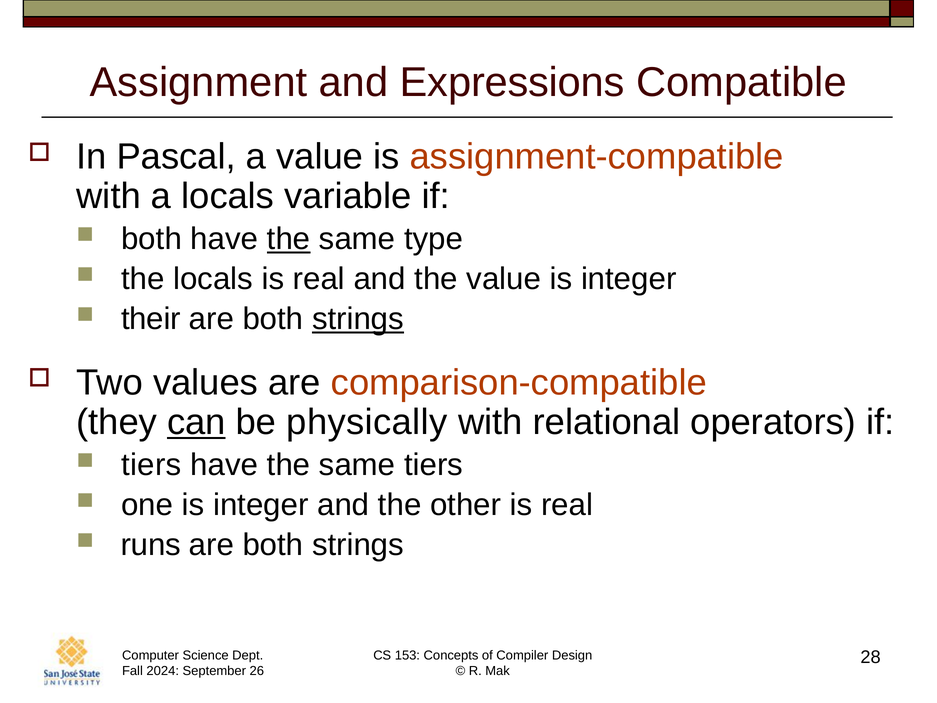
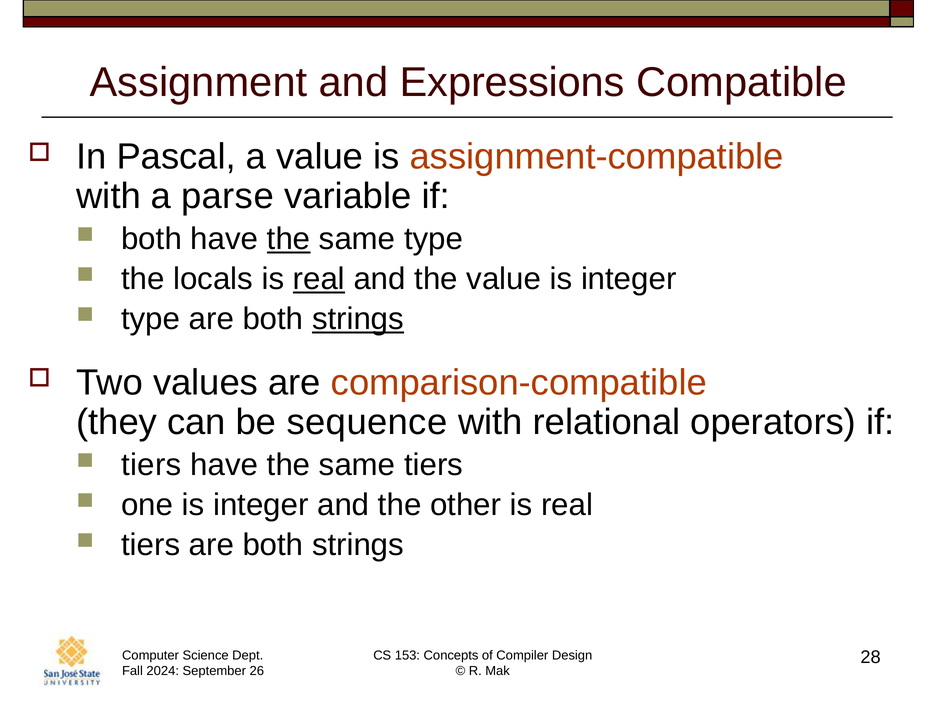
a locals: locals -> parse
real at (319, 279) underline: none -> present
their at (151, 319): their -> type
can underline: present -> none
physically: physically -> sequence
runs at (151, 545): runs -> tiers
